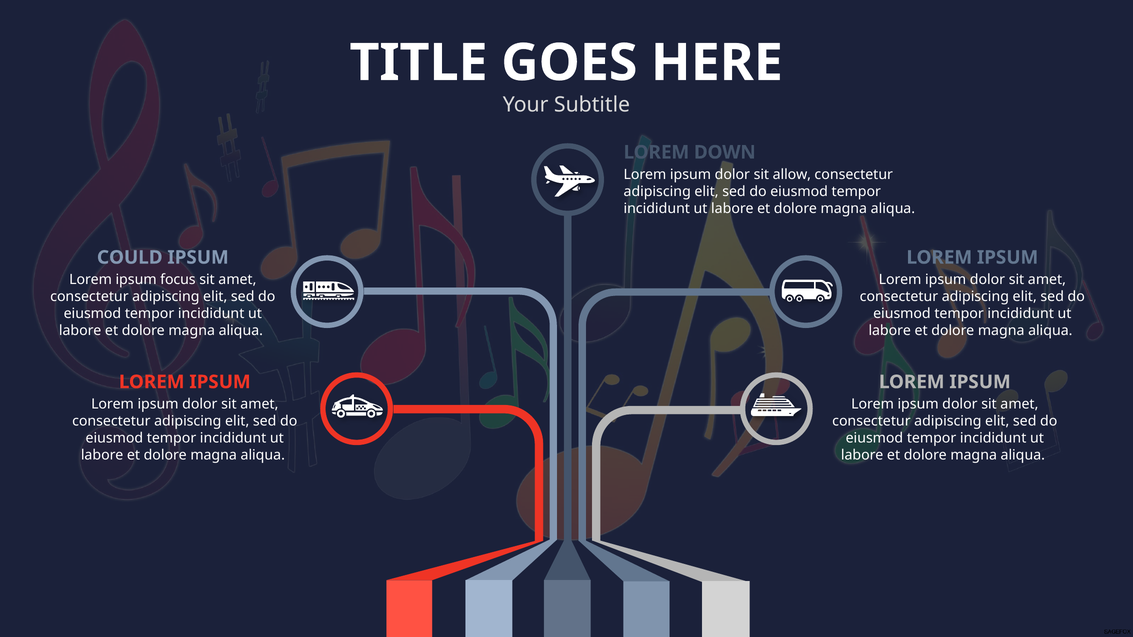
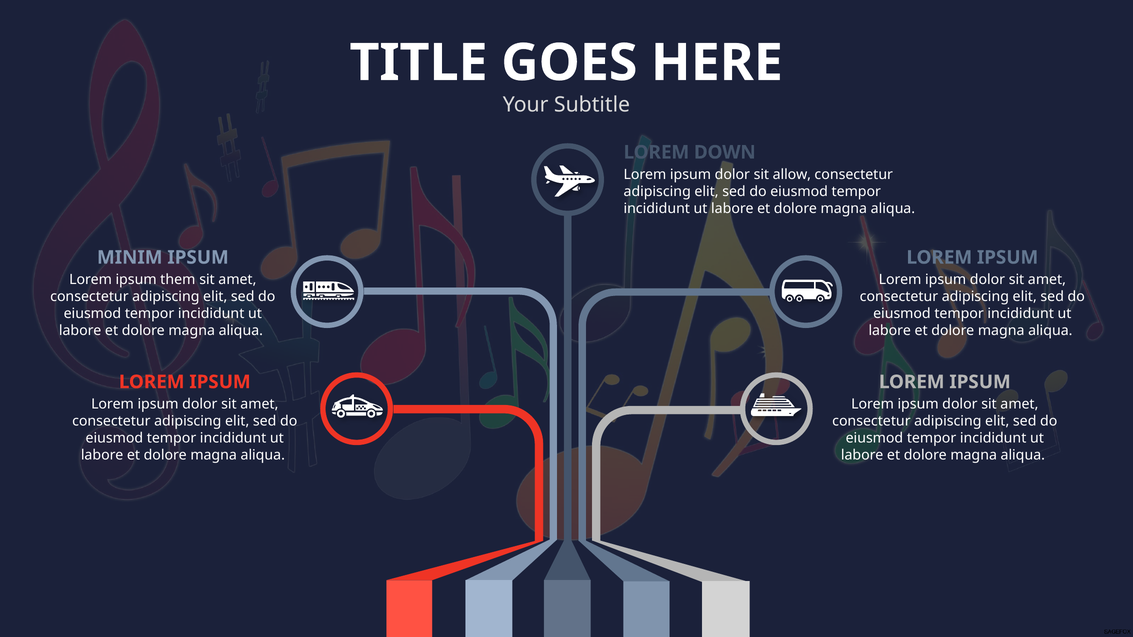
COULD: COULD -> MINIM
focus: focus -> them
